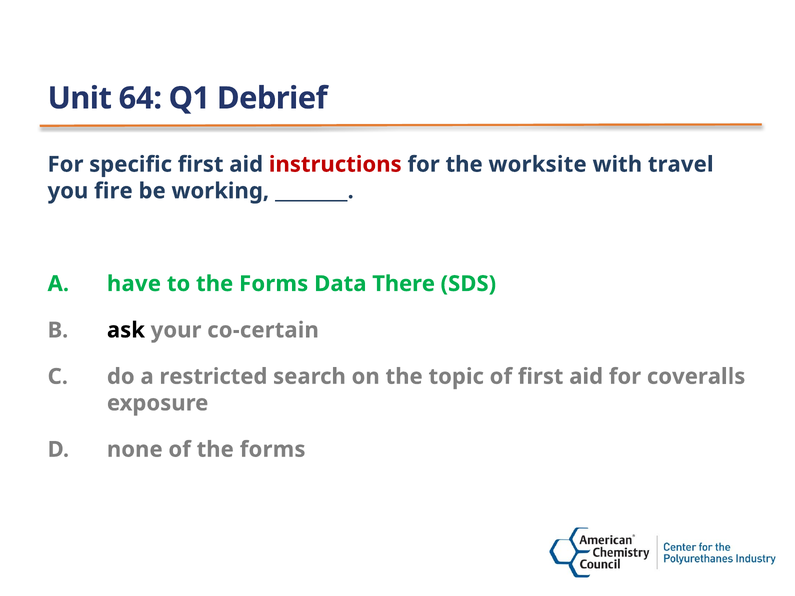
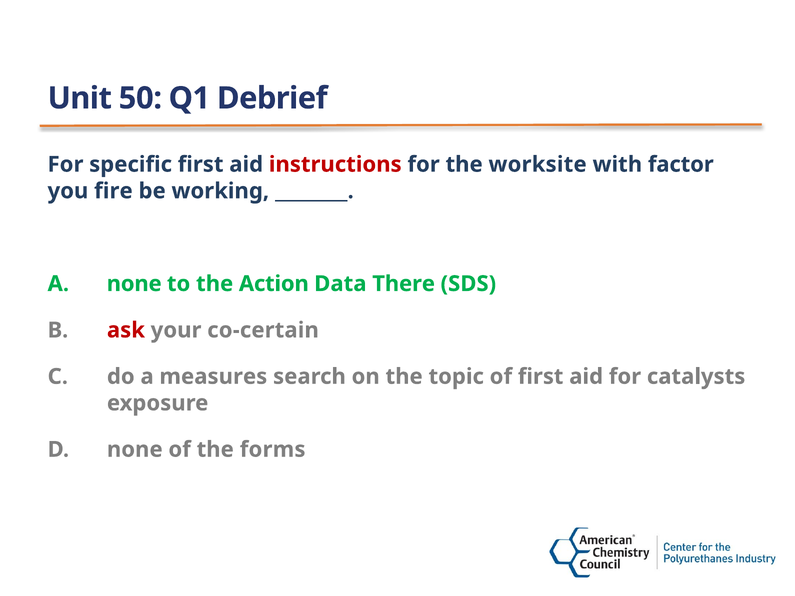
64: 64 -> 50
travel: travel -> factor
A have: have -> none
to the Forms: Forms -> Action
ask colour: black -> red
restricted: restricted -> measures
coveralls: coveralls -> catalysts
